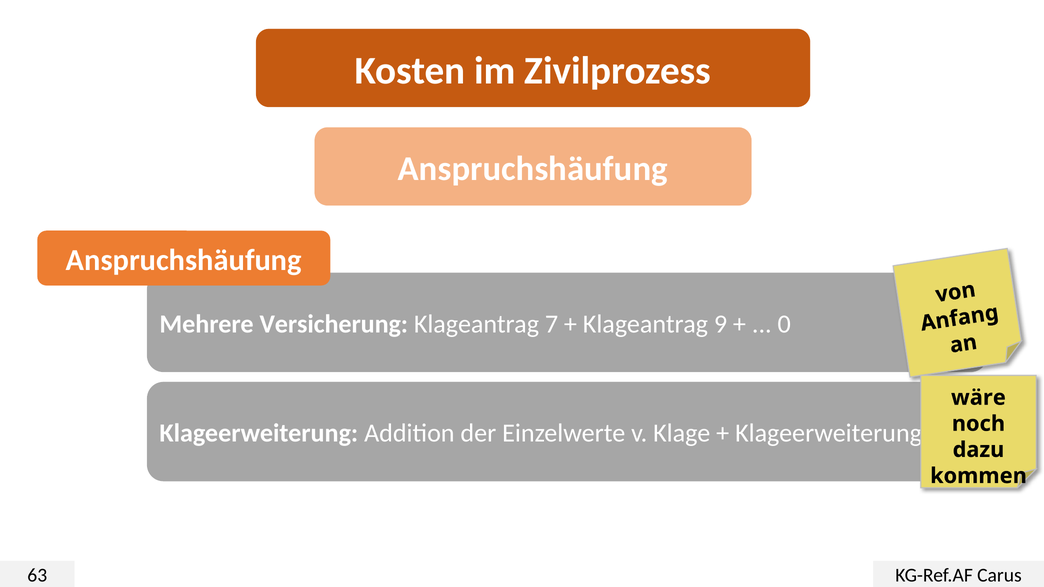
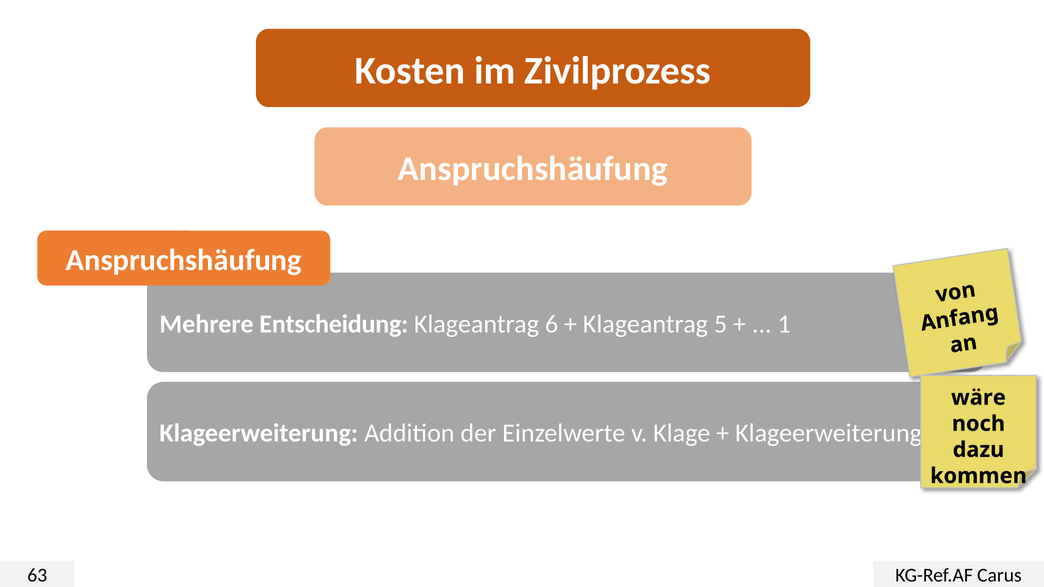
Versicherung: Versicherung -> Entscheidung
7: 7 -> 6
9: 9 -> 5
0: 0 -> 1
